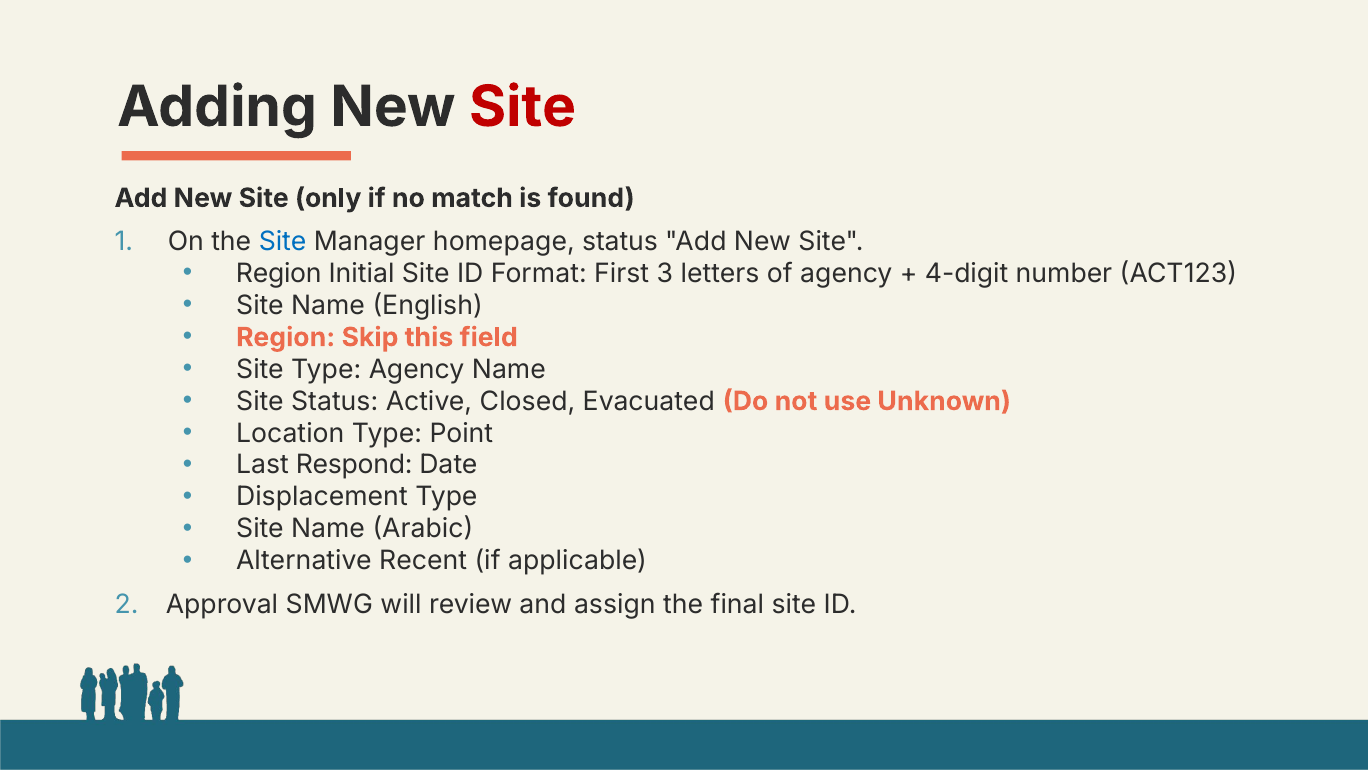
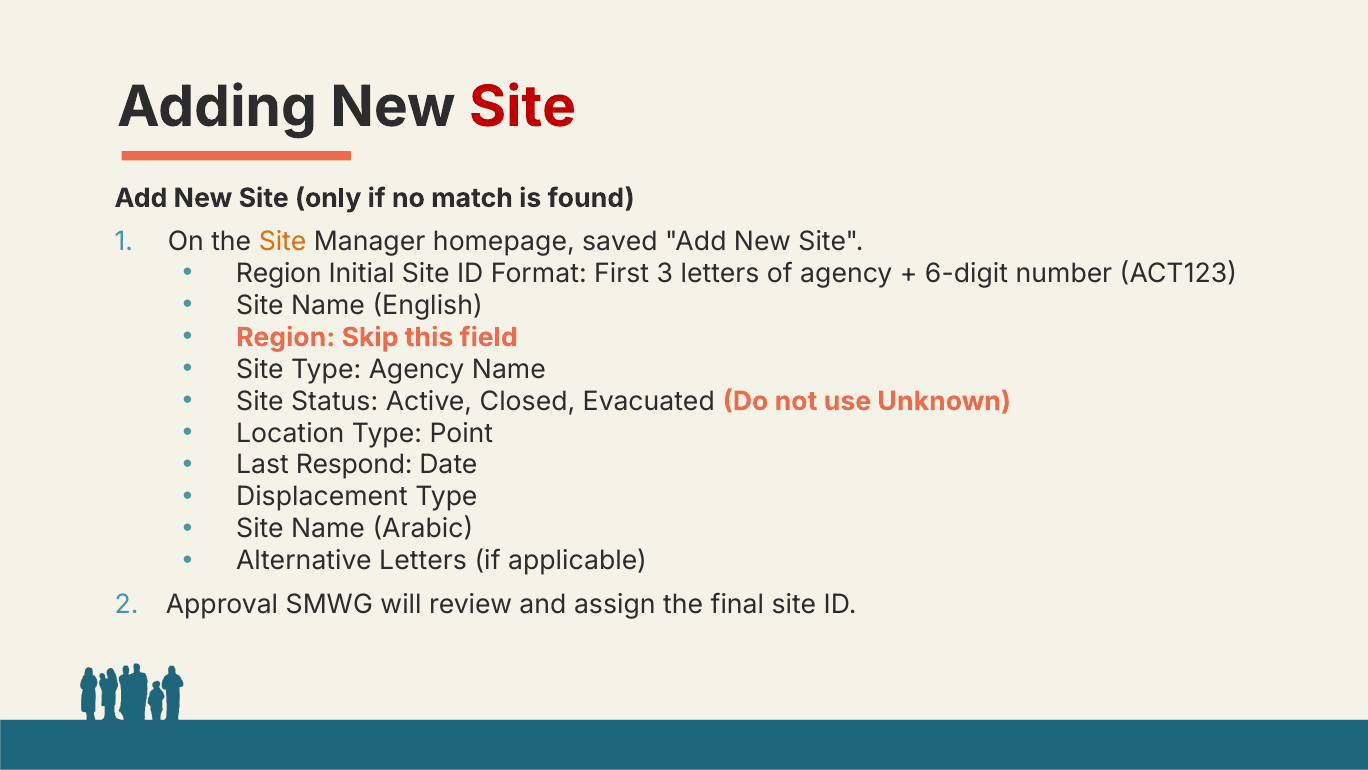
Site at (283, 241) colour: blue -> orange
homepage status: status -> saved
4-digit: 4-digit -> 6-digit
Alternative Recent: Recent -> Letters
